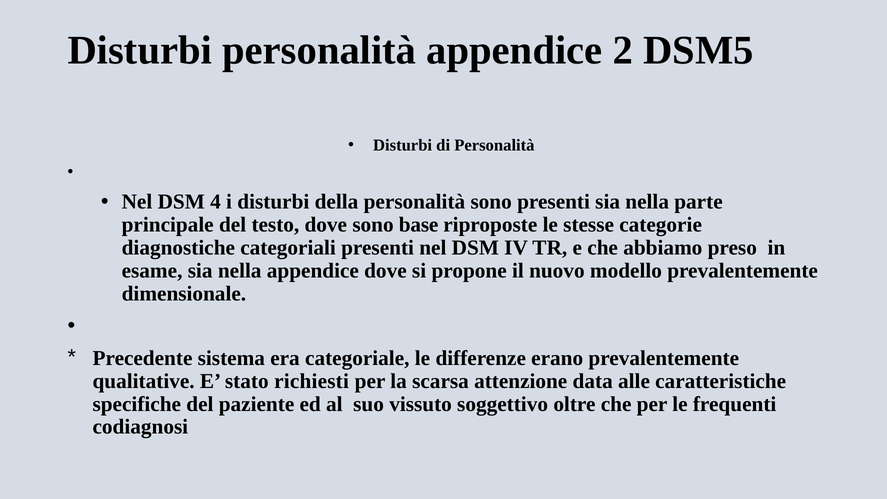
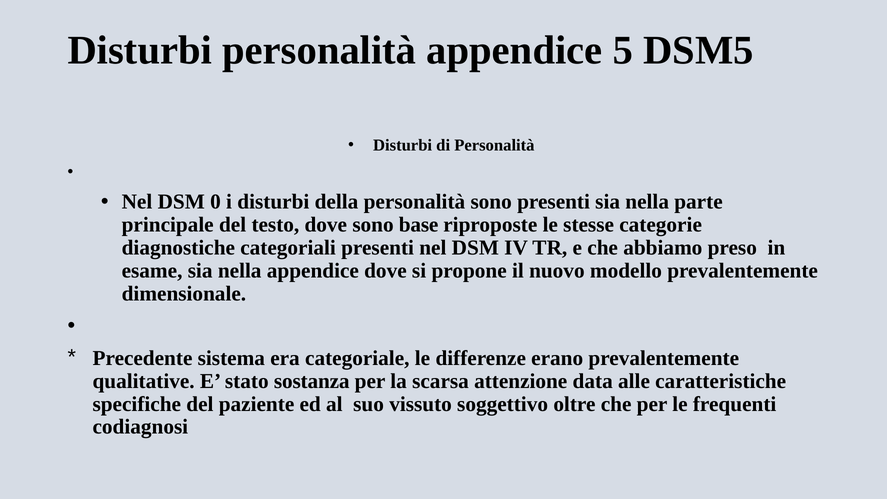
2: 2 -> 5
4: 4 -> 0
richiesti: richiesti -> sostanza
